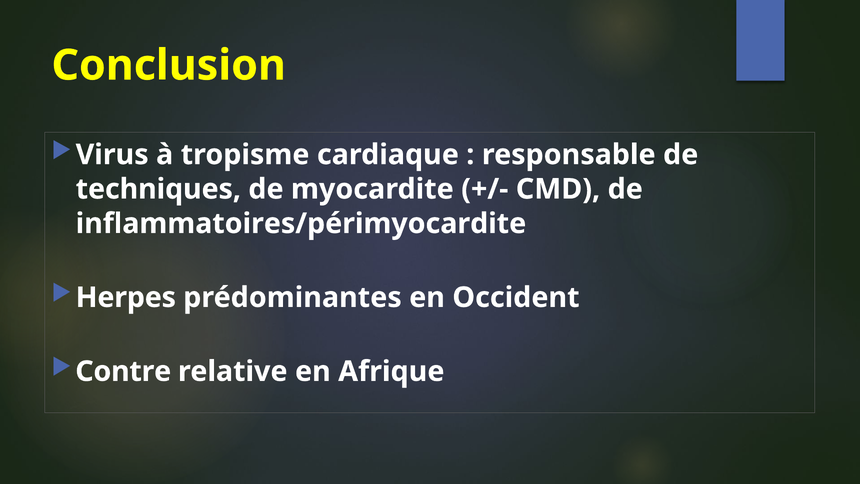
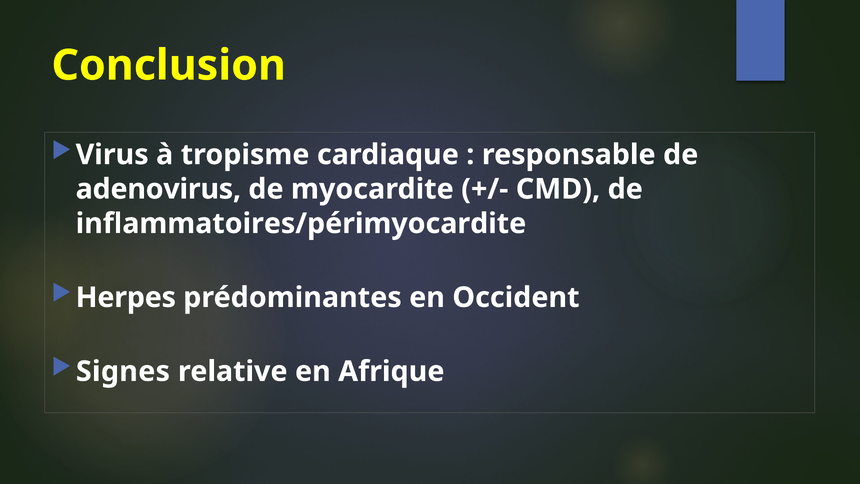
techniques: techniques -> adenovirus
Contre: Contre -> Signes
